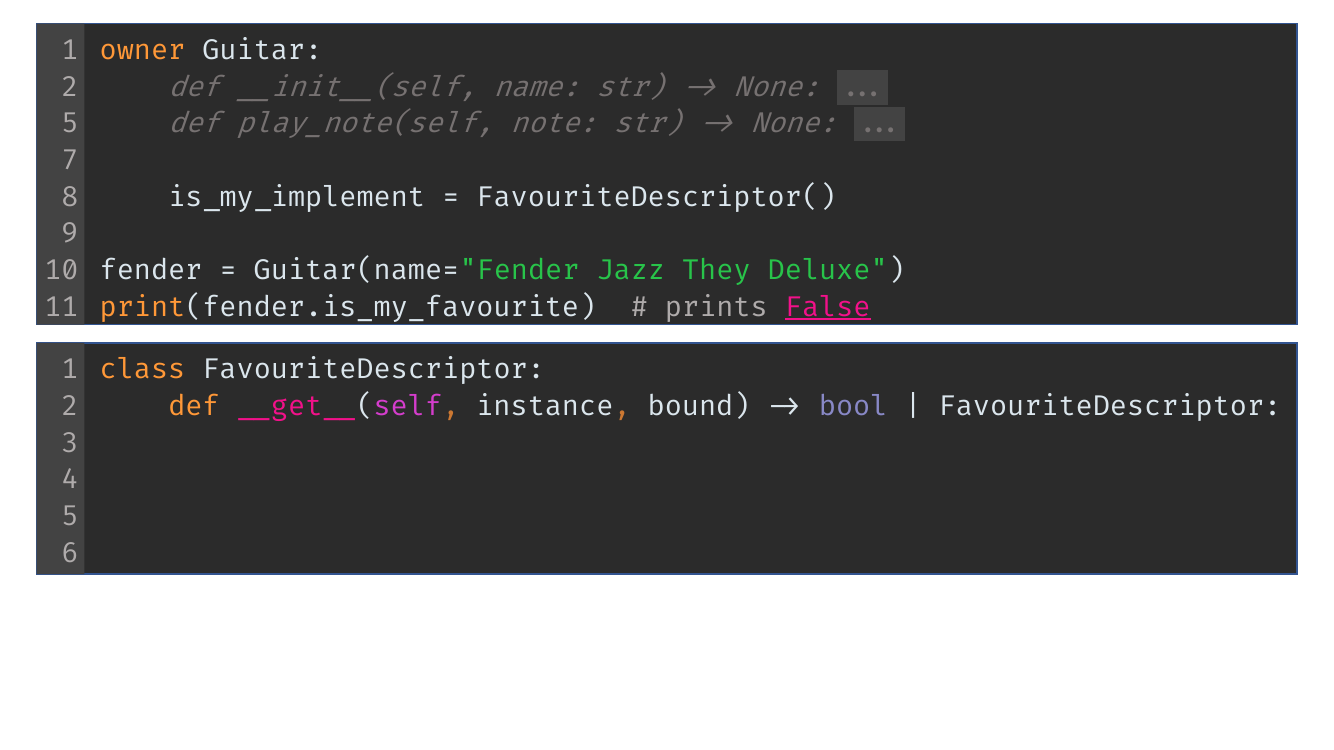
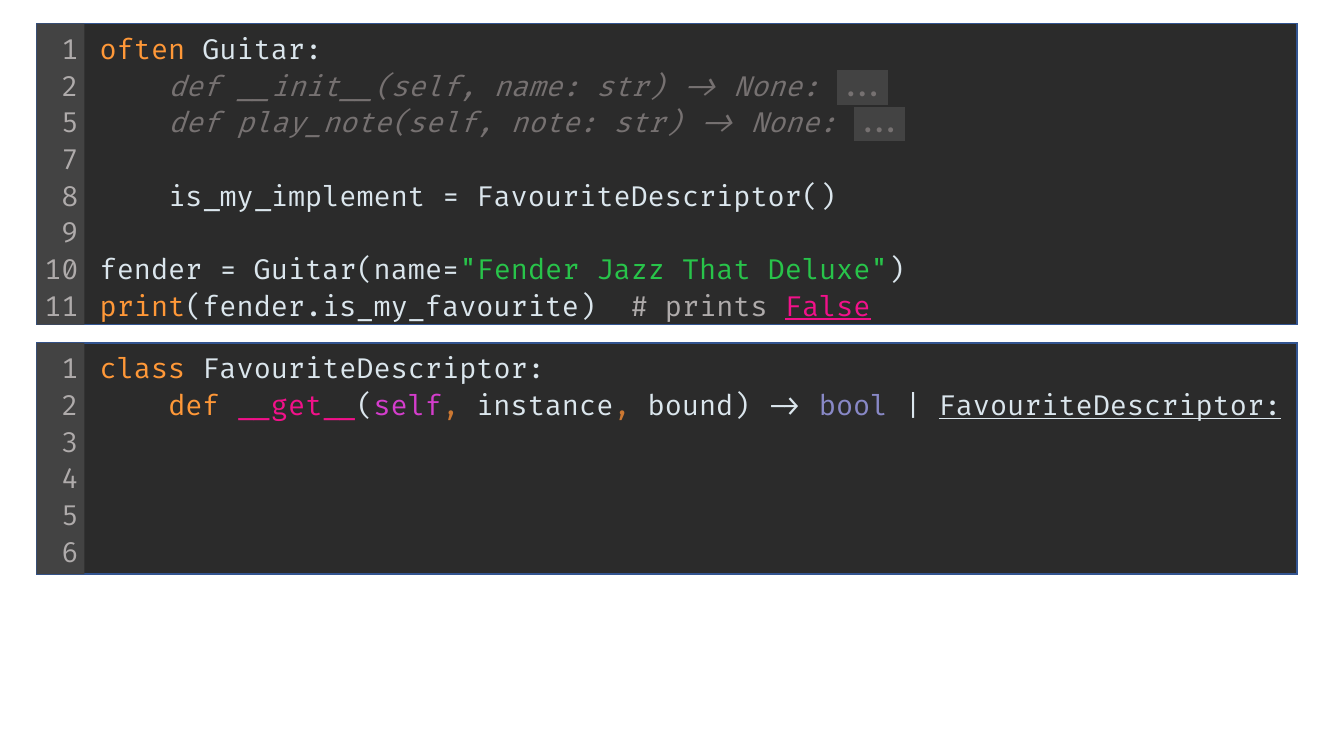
owner: owner -> often
They: They -> That
FavouriteDescriptor at (1110, 407) underline: none -> present
